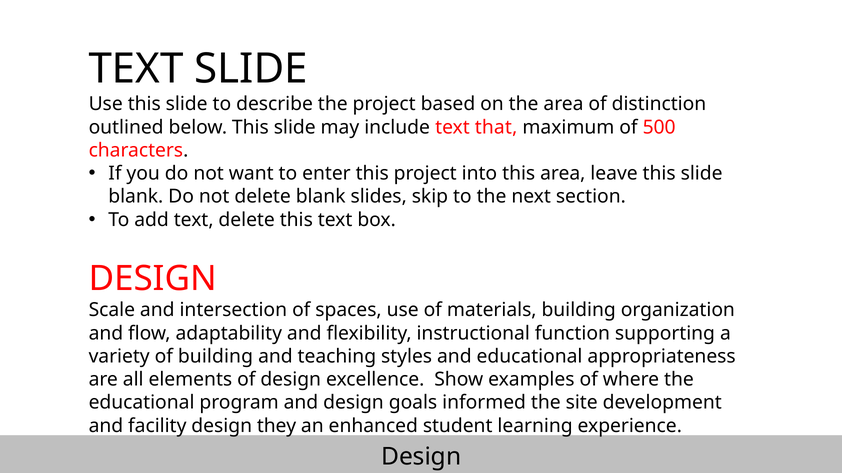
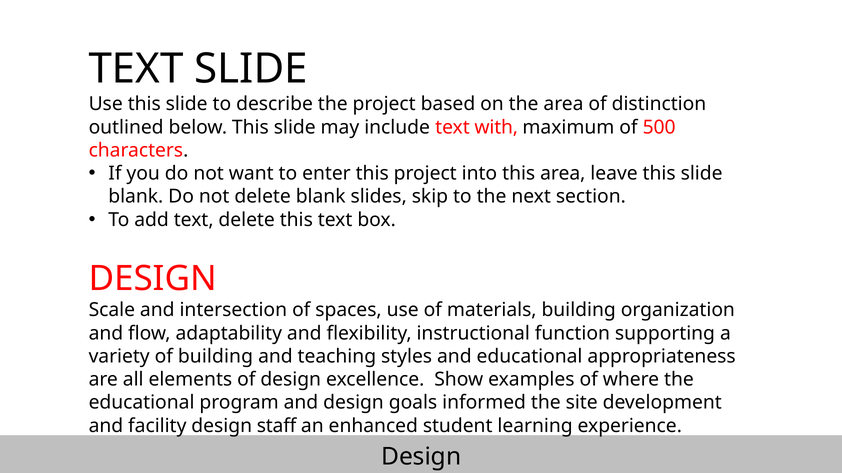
that: that -> with
they: they -> staff
